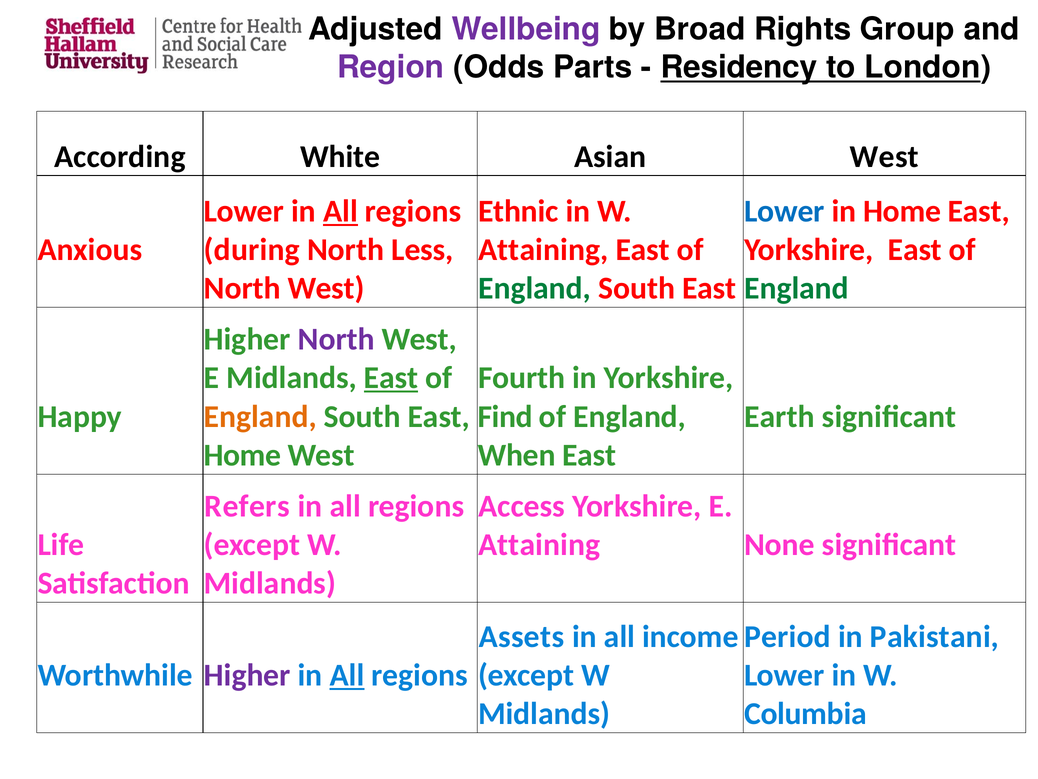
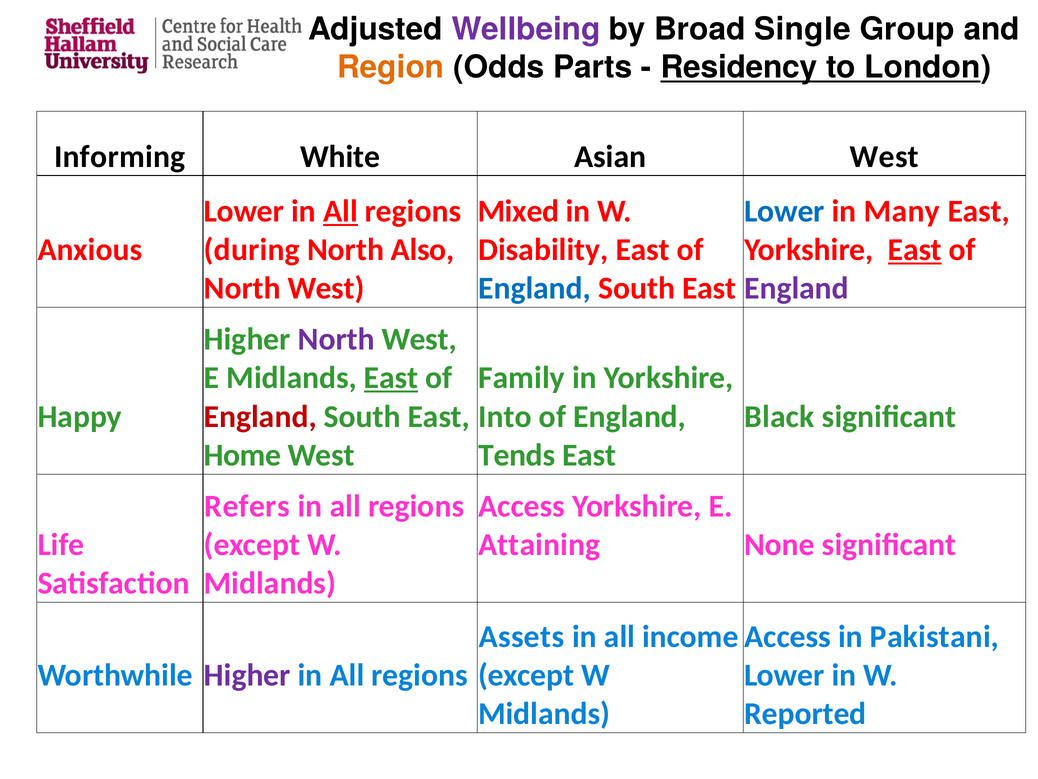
Rights: Rights -> Single
Region colour: purple -> orange
According: According -> Informing
Ethnic: Ethnic -> Mixed
in Home: Home -> Many
Less: Less -> Also
Attaining at (543, 250): Attaining -> Disability
East at (915, 250) underline: none -> present
England at (535, 288) colour: green -> blue
England at (797, 288) colour: green -> purple
Fourth: Fourth -> Family
England at (260, 416) colour: orange -> red
Find: Find -> Into
Earth: Earth -> Black
When: When -> Tends
Period at (787, 636): Period -> Access
All at (347, 675) underline: present -> none
Columbia: Columbia -> Reported
